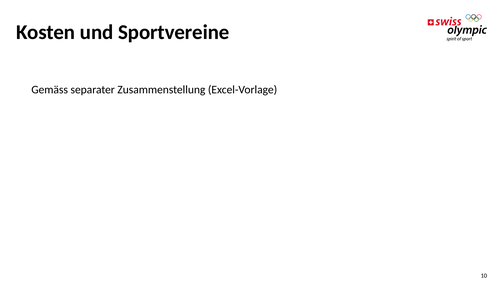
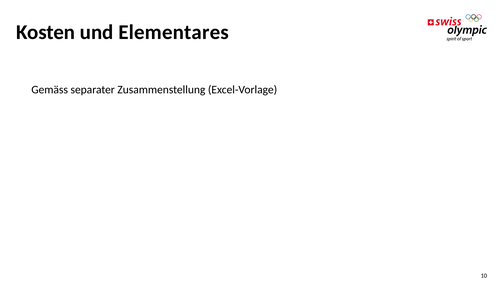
Sportvereine: Sportvereine -> Elementares
